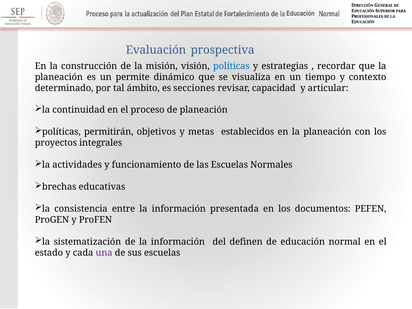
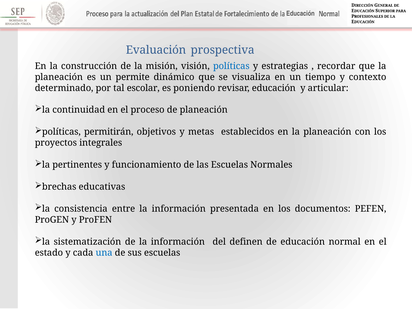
ámbito: ámbito -> escolar
secciones: secciones -> poniendo
revisar capacidad: capacidad -> educación
actividades: actividades -> pertinentes
una colour: purple -> blue
